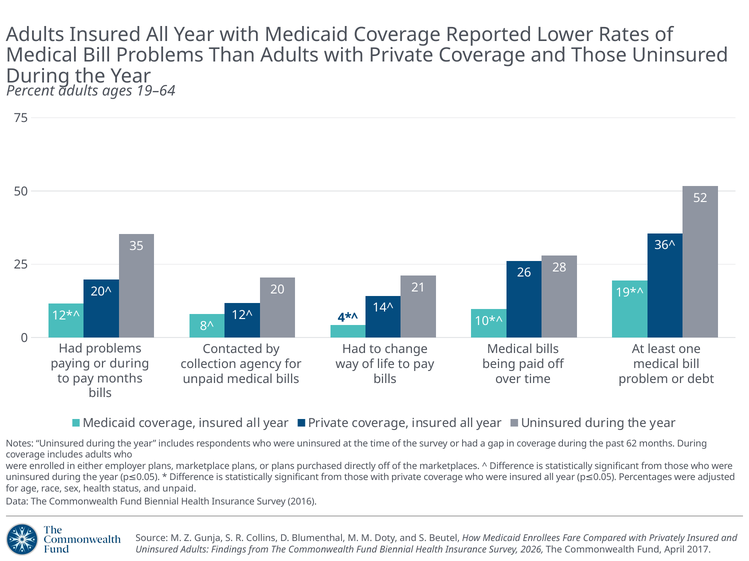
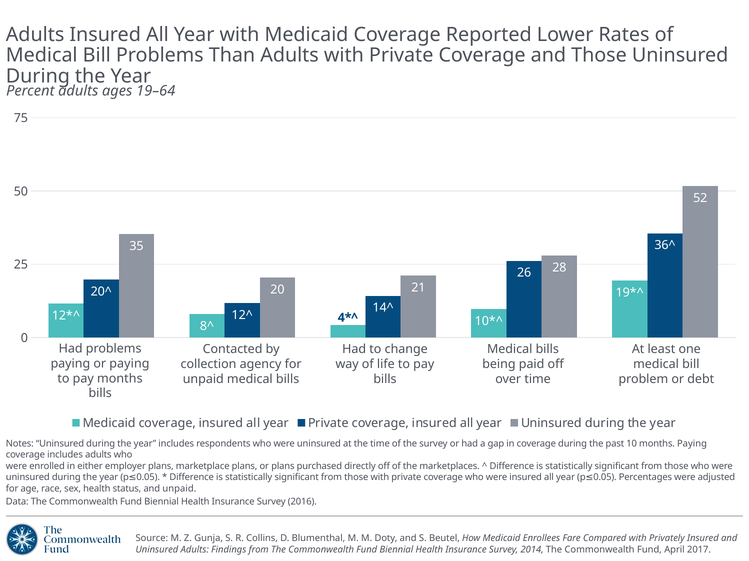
or during: during -> paying
62: 62 -> 10
months During: During -> Paying
2026: 2026 -> 2014
